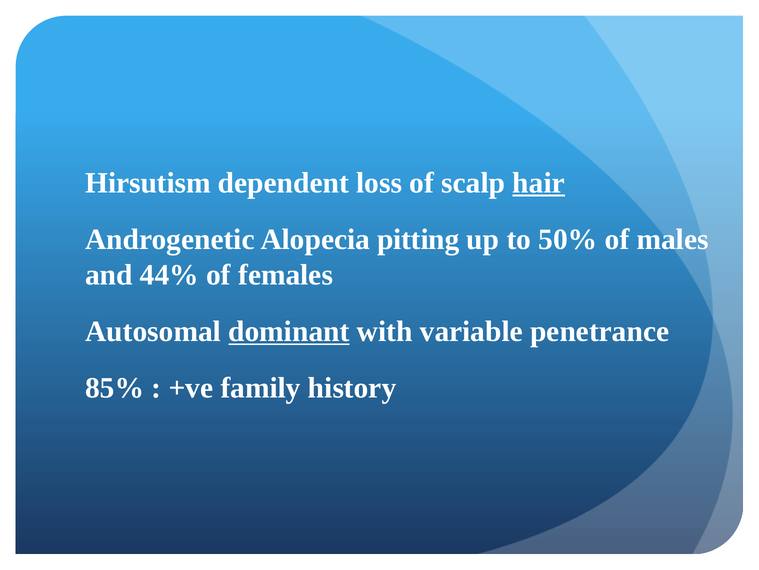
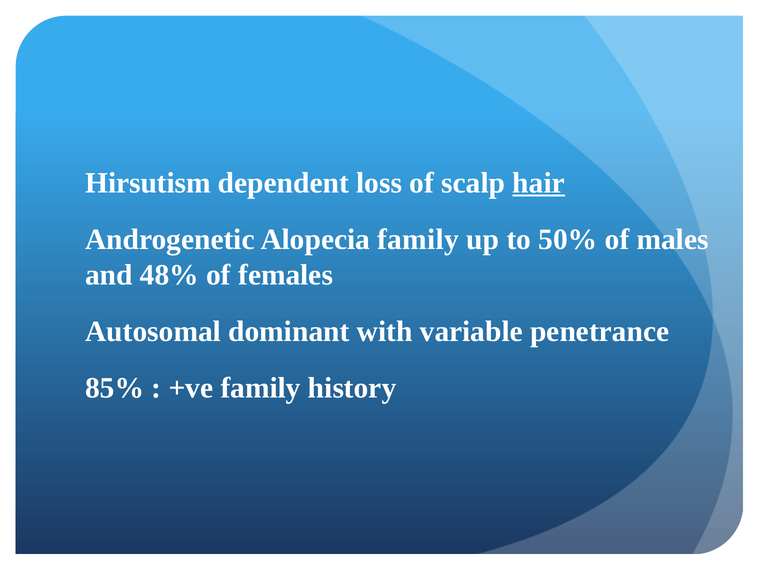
Alopecia pitting: pitting -> family
44%: 44% -> 48%
dominant underline: present -> none
